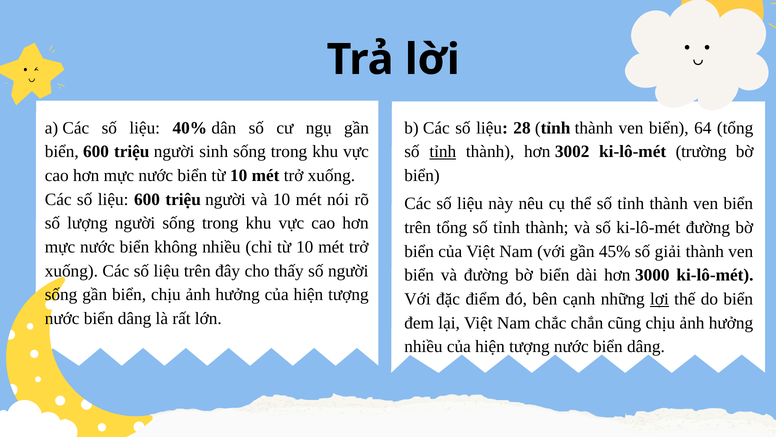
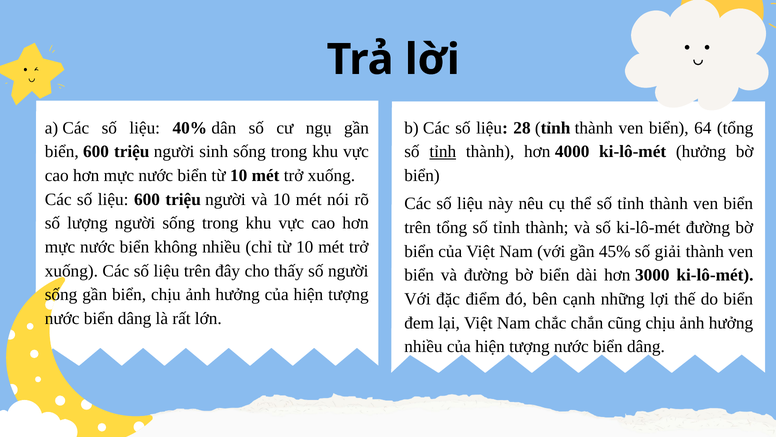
3002: 3002 -> 4000
ki-lô-mét trường: trường -> hưởng
lợi underline: present -> none
